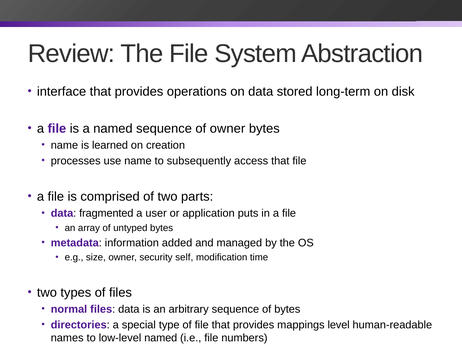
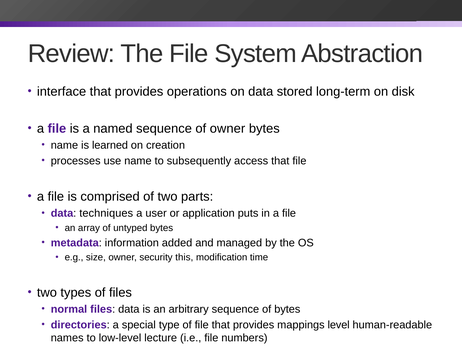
fragmented: fragmented -> techniques
self: self -> this
low-level named: named -> lecture
